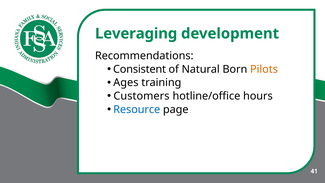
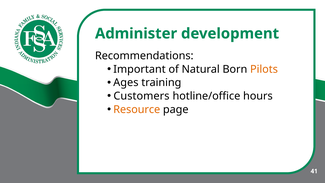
Leveraging: Leveraging -> Administer
Consistent: Consistent -> Important
Resource colour: blue -> orange
